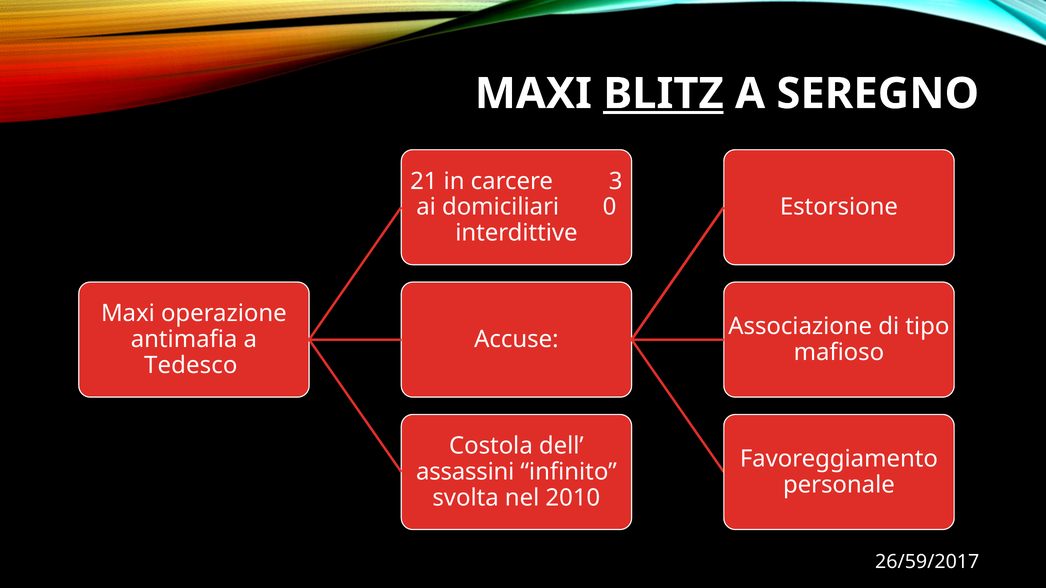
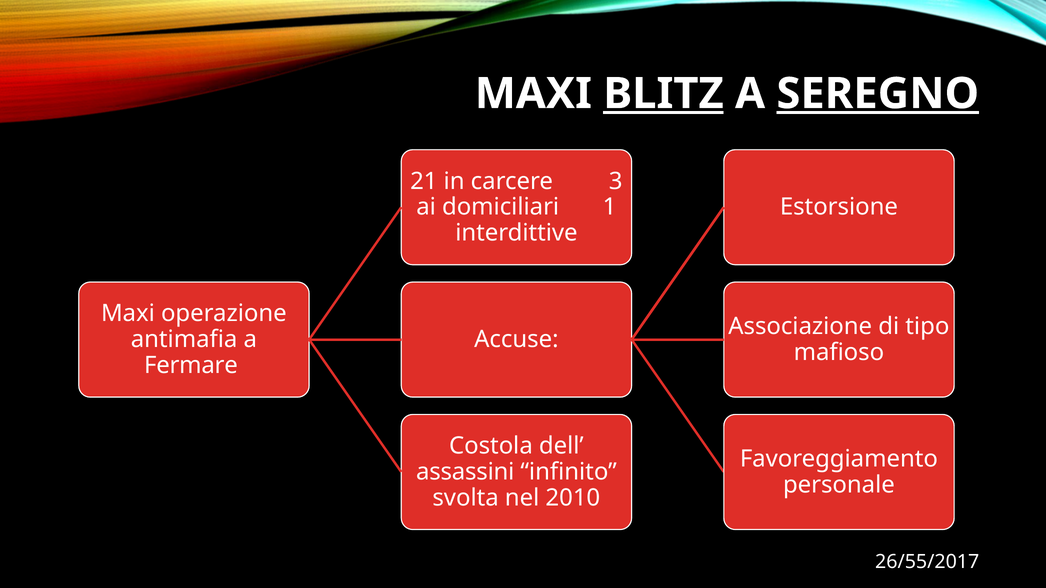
SEREGNO underline: none -> present
0: 0 -> 1
Tedesco: Tedesco -> Fermare
26/59/2017: 26/59/2017 -> 26/55/2017
